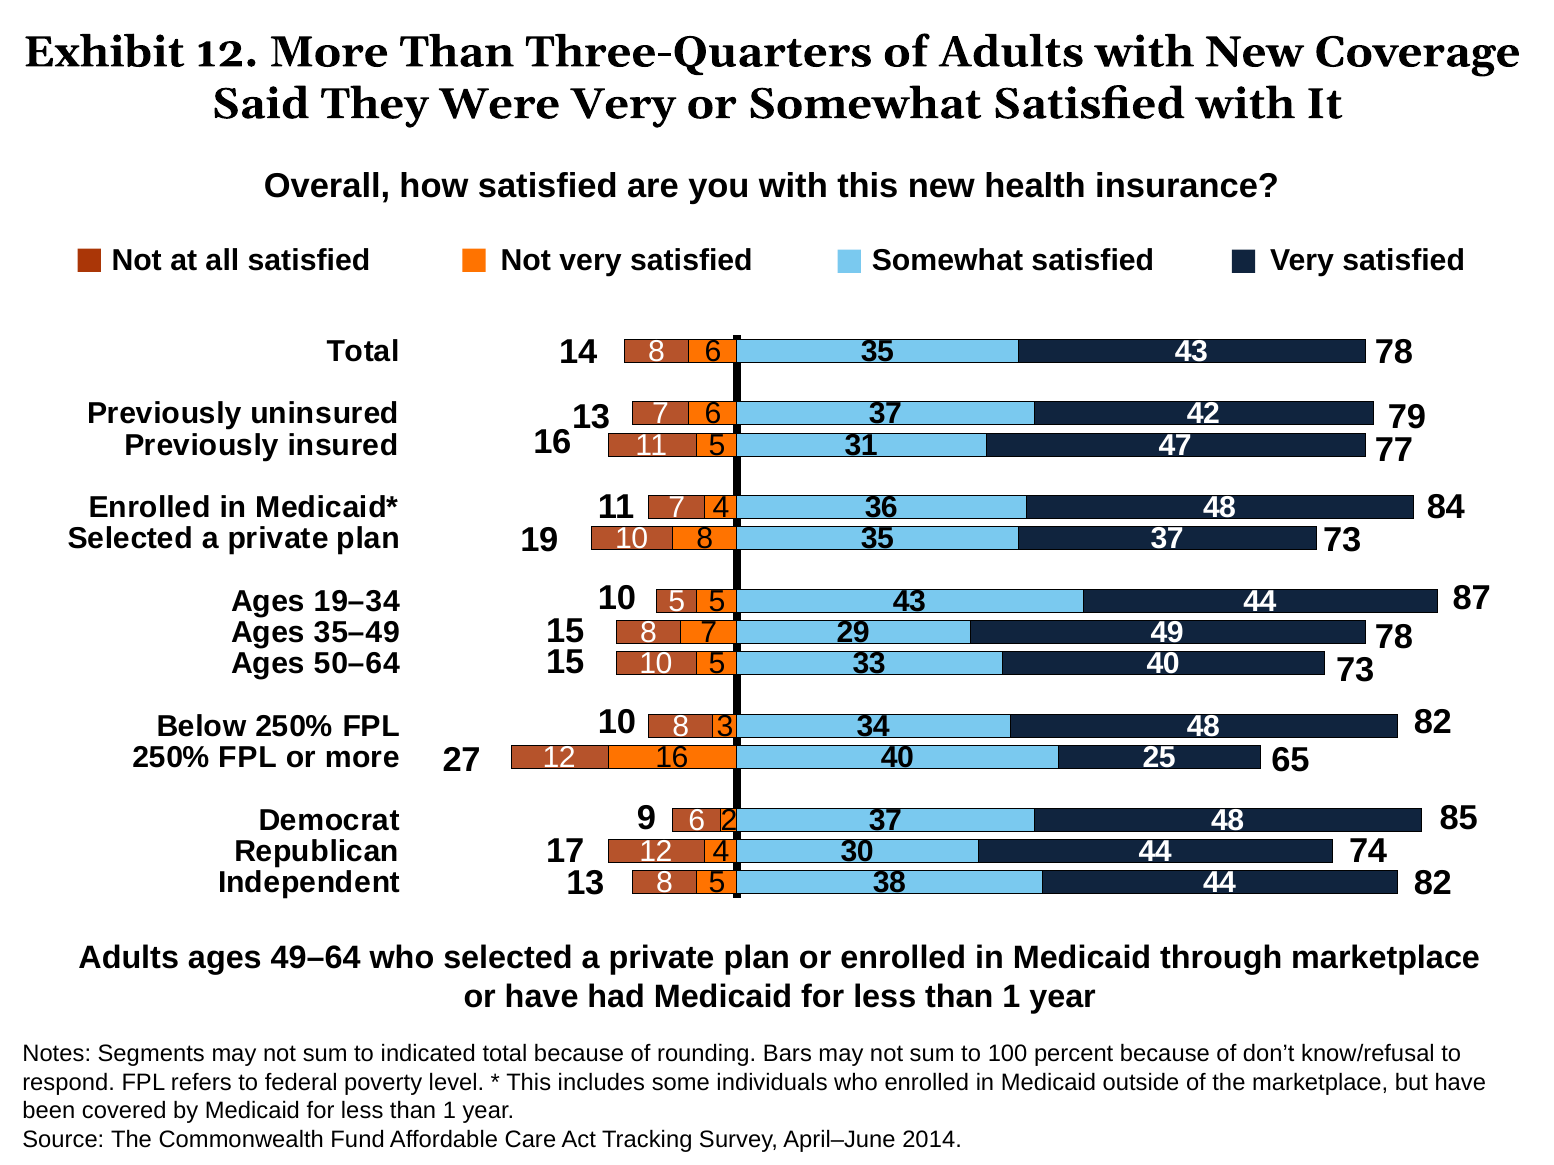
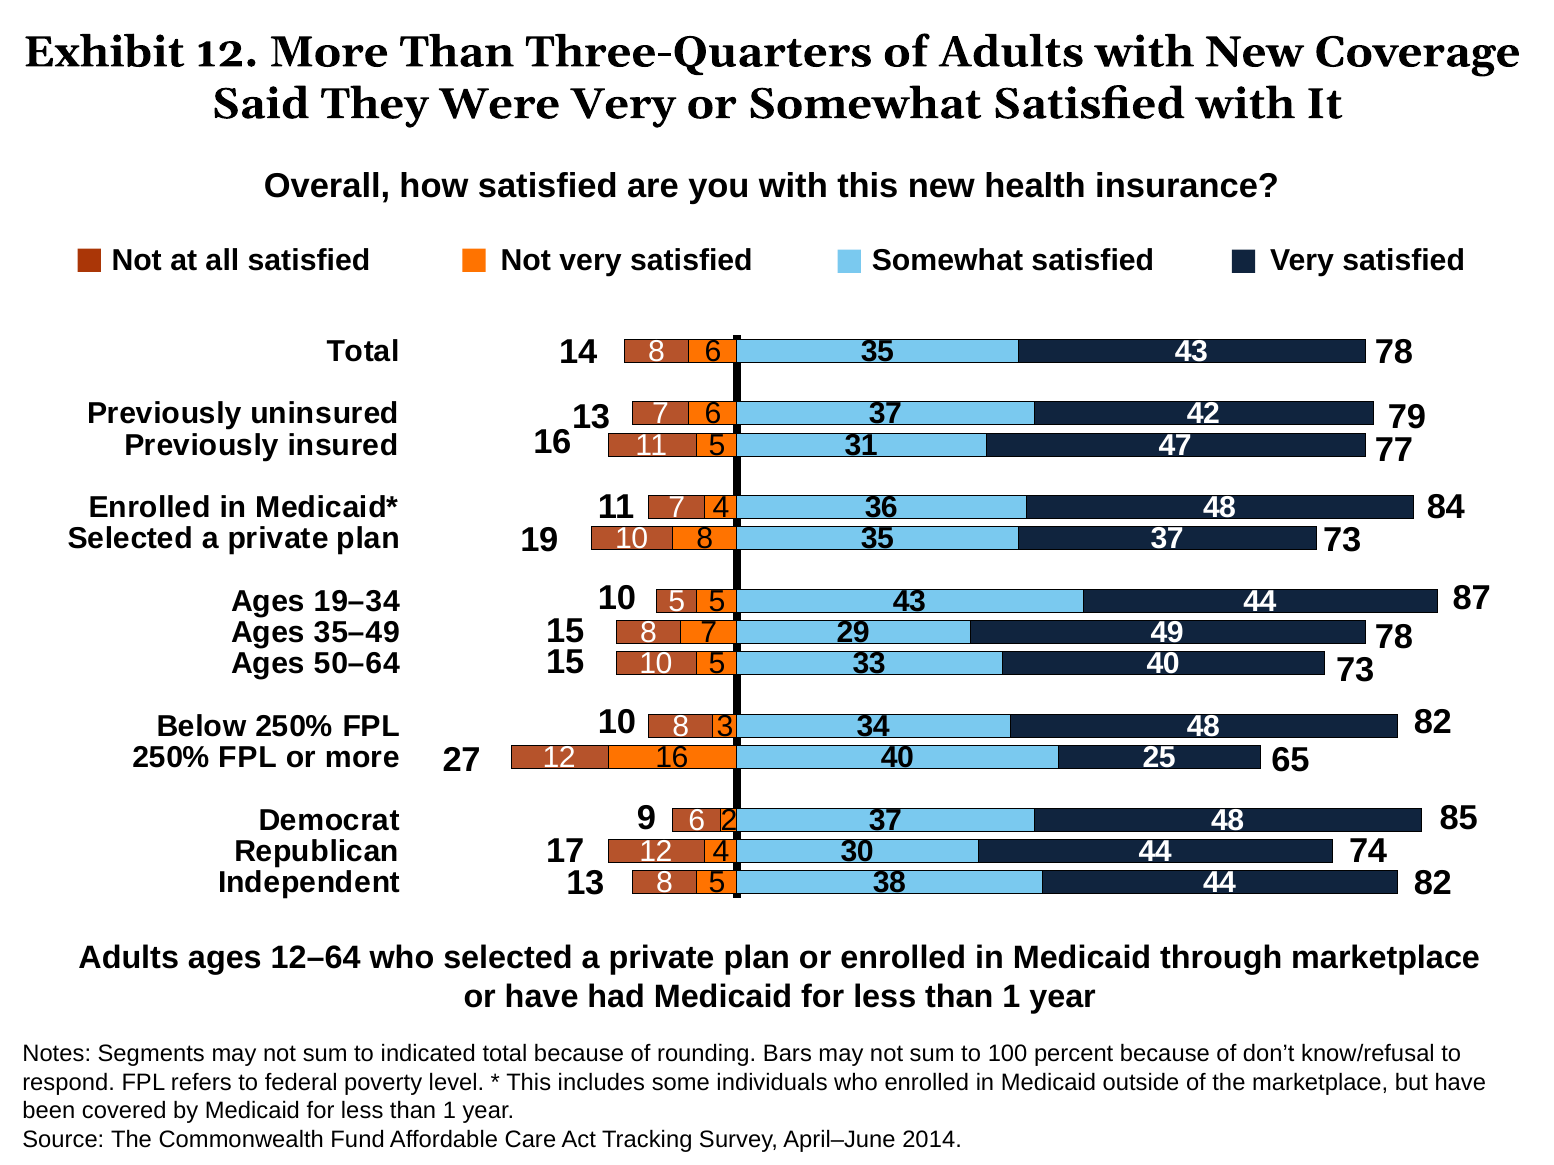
49–64: 49–64 -> 12–64
